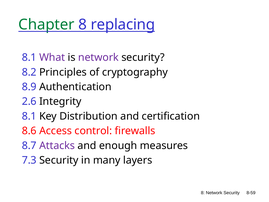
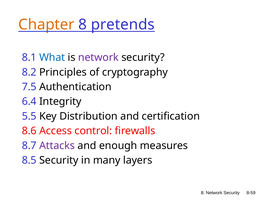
Chapter colour: green -> orange
replacing: replacing -> pretends
What colour: purple -> blue
8.9: 8.9 -> 7.5
2.6: 2.6 -> 6.4
8.1 at (29, 116): 8.1 -> 5.5
7.3: 7.3 -> 8.5
